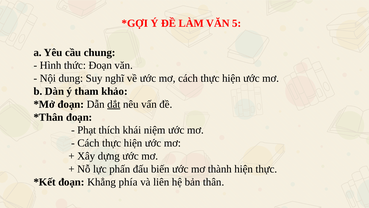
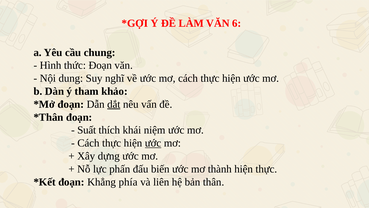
5: 5 -> 6
Phạt: Phạt -> Suất
ước at (153, 143) underline: none -> present
